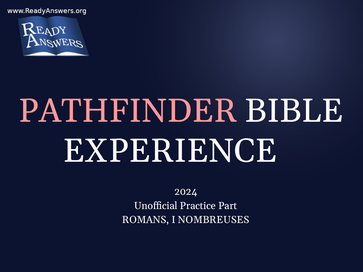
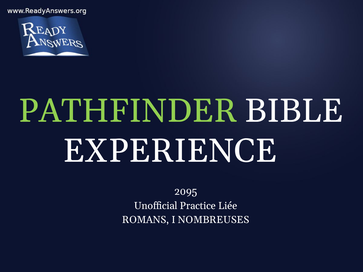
PATHFINDER colour: pink -> light green
2024: 2024 -> 2095
Part: Part -> Liée
